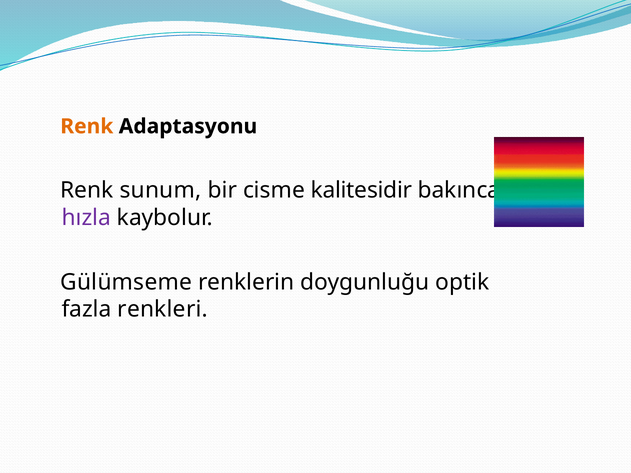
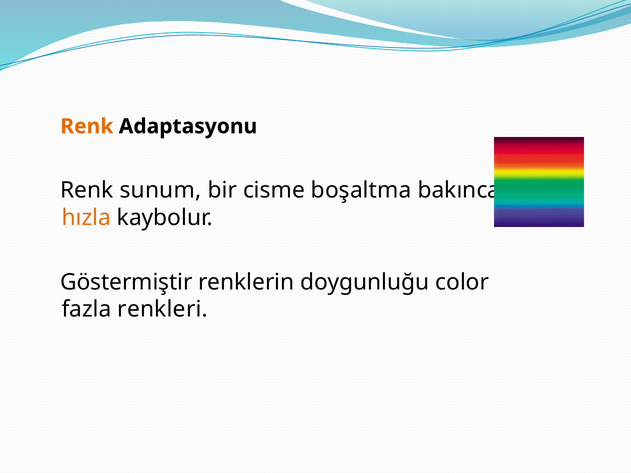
kalitesidir: kalitesidir -> boşaltma
hızla colour: purple -> orange
Gülümseme: Gülümseme -> Göstermiştir
optik: optik -> color
